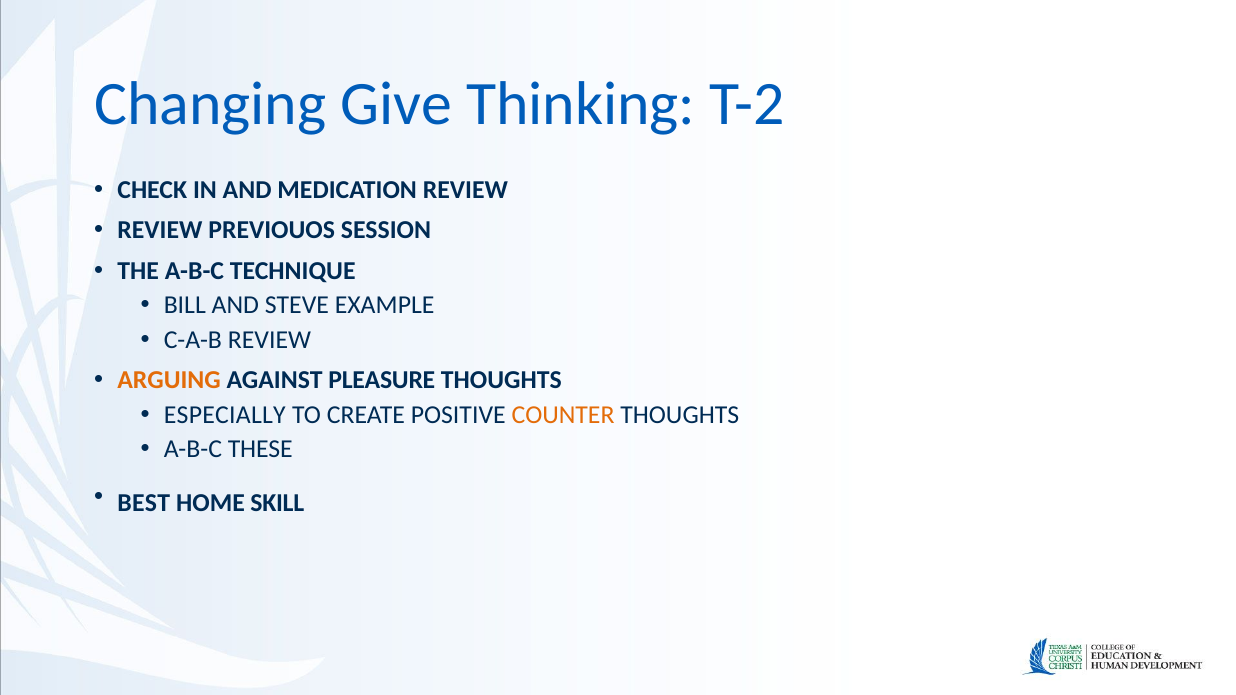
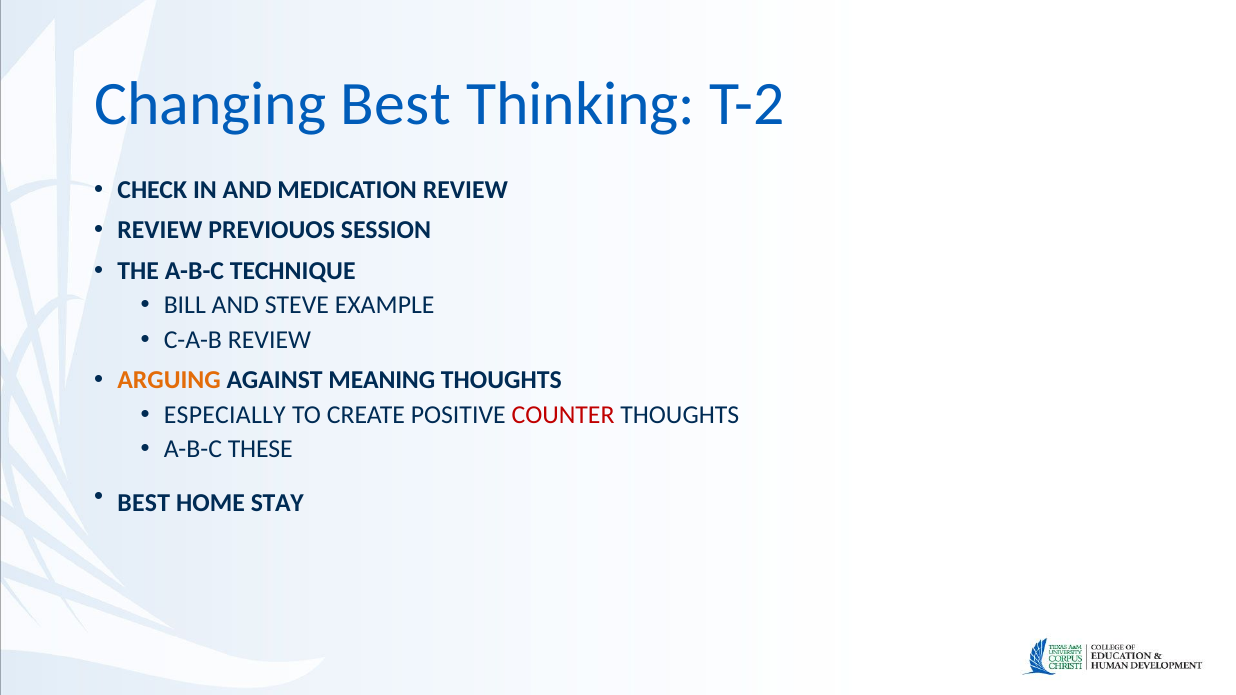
Changing Give: Give -> Best
PLEASURE: PLEASURE -> MEANING
COUNTER colour: orange -> red
SKILL: SKILL -> STAY
